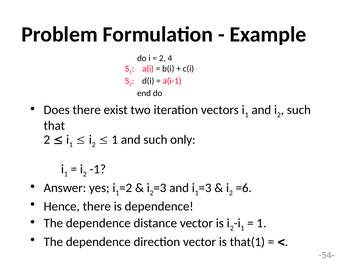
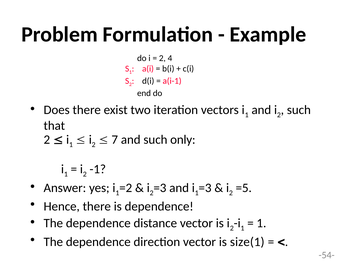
1 at (115, 140): 1 -> 7
=6: =6 -> =5
that(1: that(1 -> size(1
